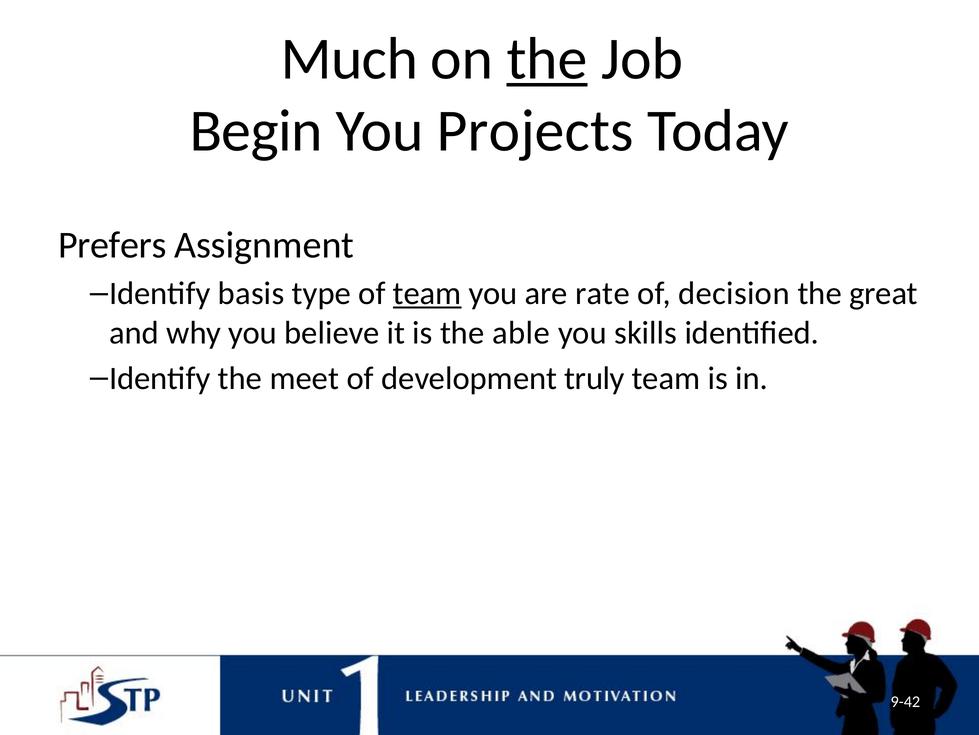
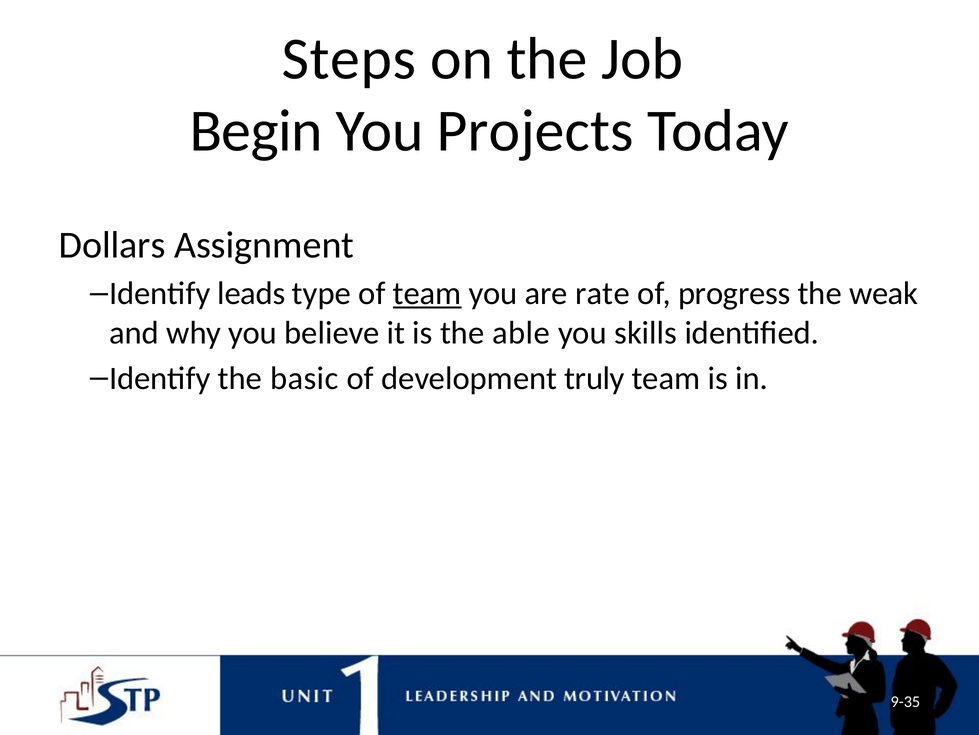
Much: Much -> Steps
the at (547, 59) underline: present -> none
Prefers: Prefers -> Dollars
basis: basis -> leads
decision: decision -> progress
great: great -> weak
meet: meet -> basic
9-42: 9-42 -> 9-35
